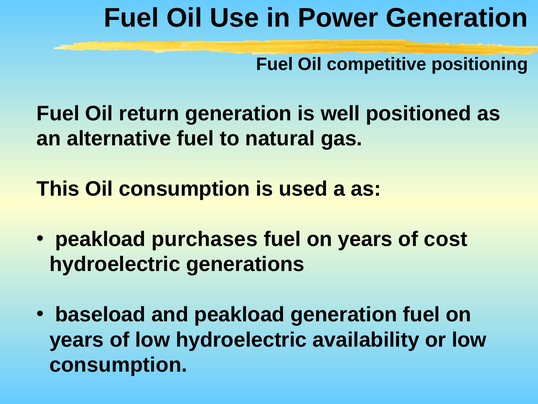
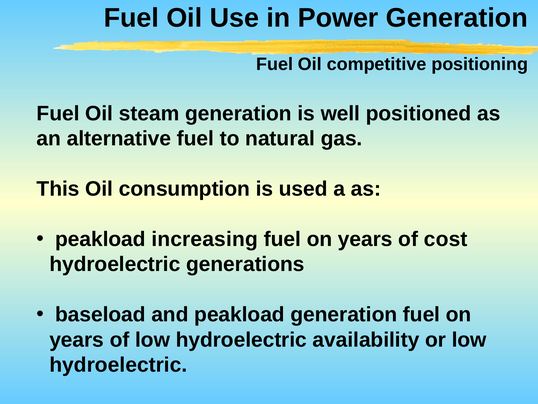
return: return -> steam
purchases: purchases -> increasing
consumption at (118, 365): consumption -> hydroelectric
